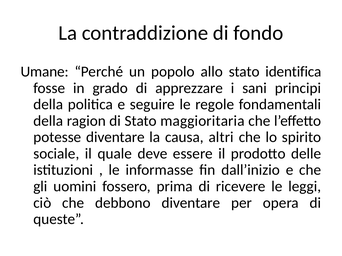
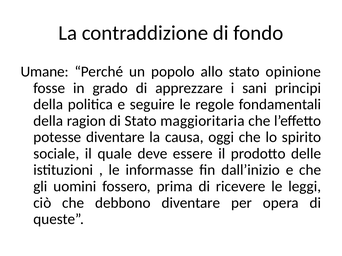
identifica: identifica -> opinione
altri: altri -> oggi
